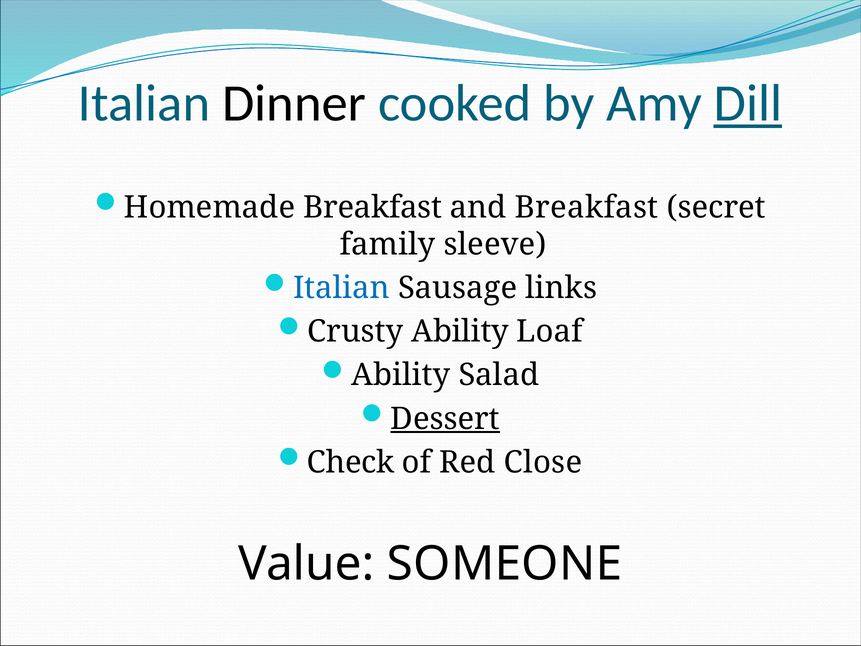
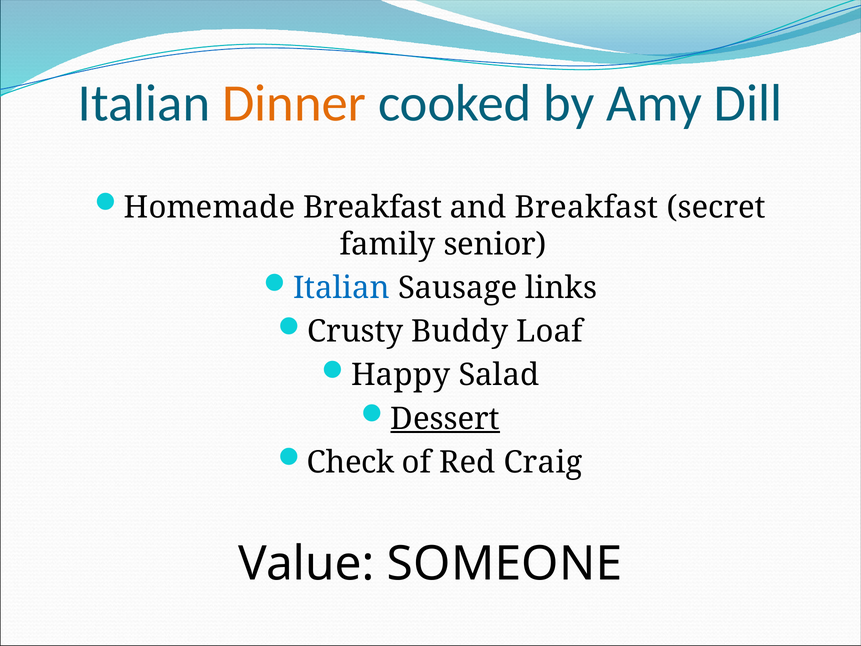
Dinner colour: black -> orange
Dill underline: present -> none
sleeve: sleeve -> senior
Crusty Ability: Ability -> Buddy
Ability at (401, 375): Ability -> Happy
Close: Close -> Craig
